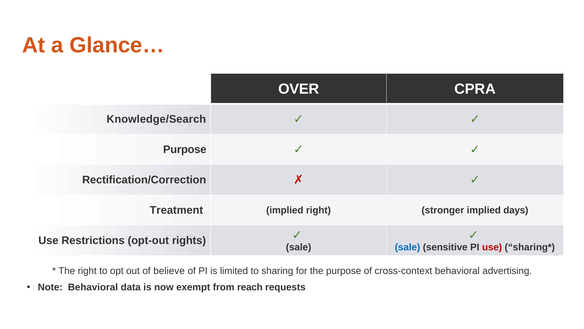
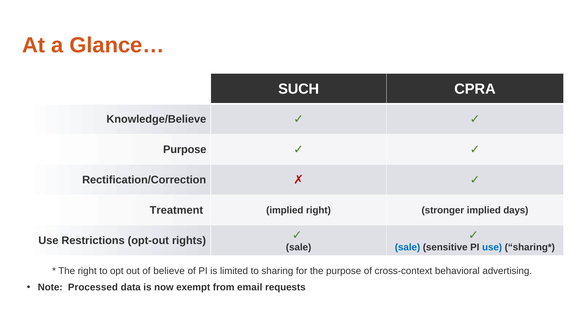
OVER: OVER -> SUCH
Knowledge/Search: Knowledge/Search -> Knowledge/Believe
use at (492, 247) colour: red -> blue
Note Behavioral: Behavioral -> Processed
reach: reach -> email
